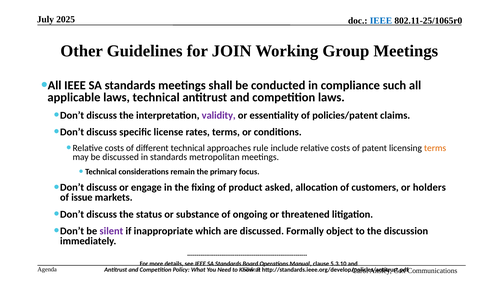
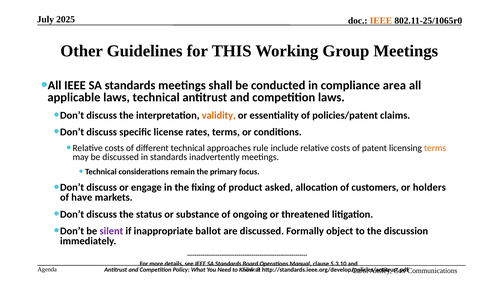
IEEE at (381, 21) colour: blue -> orange
JOIN: JOIN -> THIS
such: such -> area
validity colour: purple -> orange
metropolitan: metropolitan -> inadvertently
issue: issue -> have
which: which -> ballot
